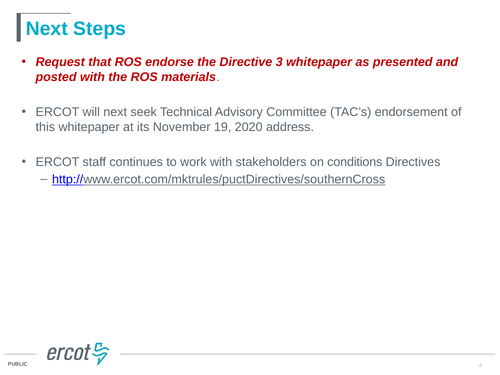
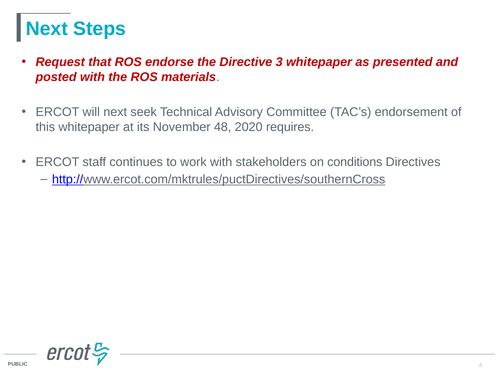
19: 19 -> 48
address: address -> requires
